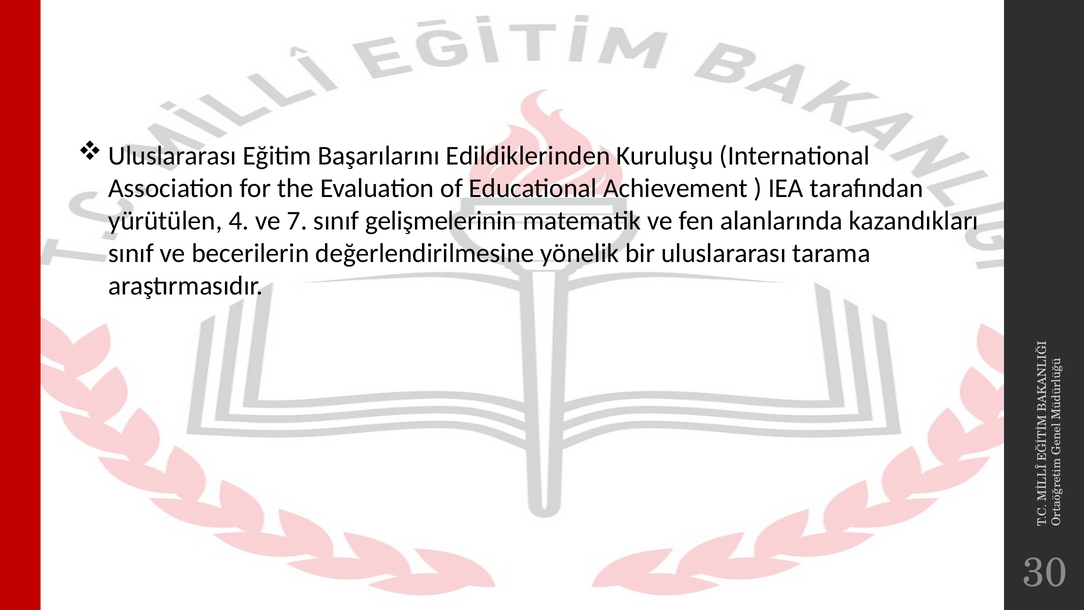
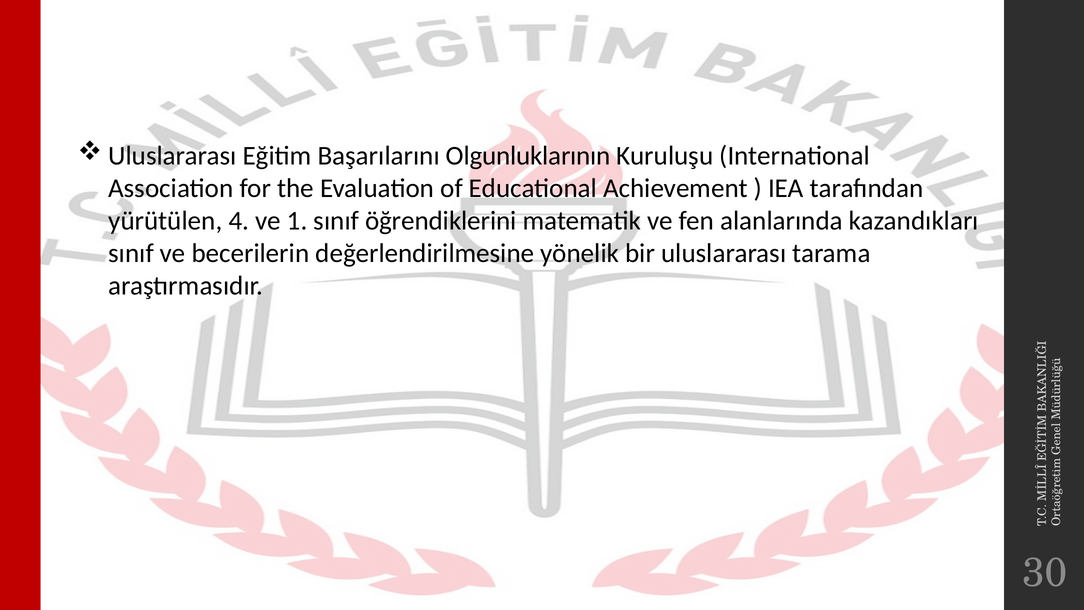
Edildiklerinden: Edildiklerinden -> Olgunluklarının
7: 7 -> 1
gelişmelerinin: gelişmelerinin -> öğrendiklerini
